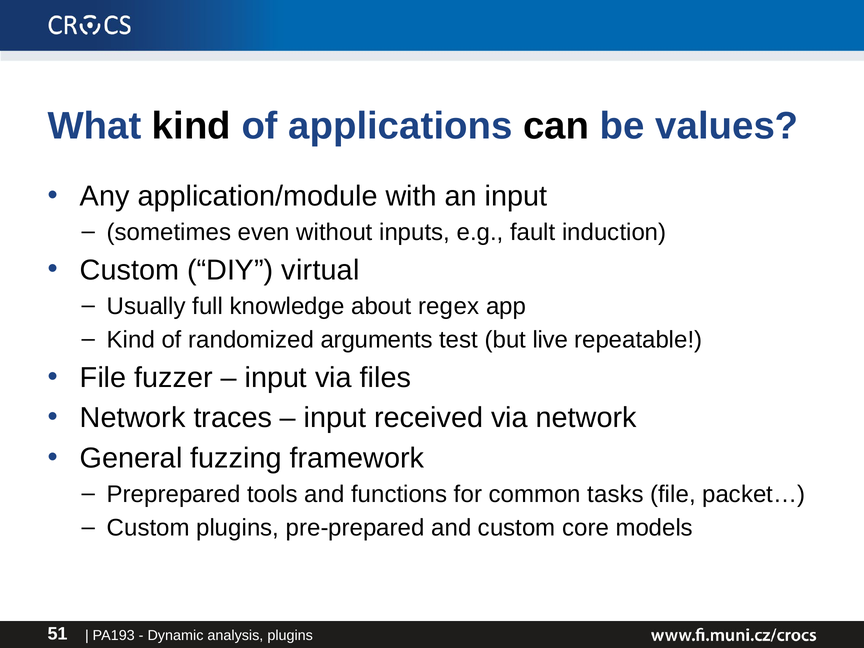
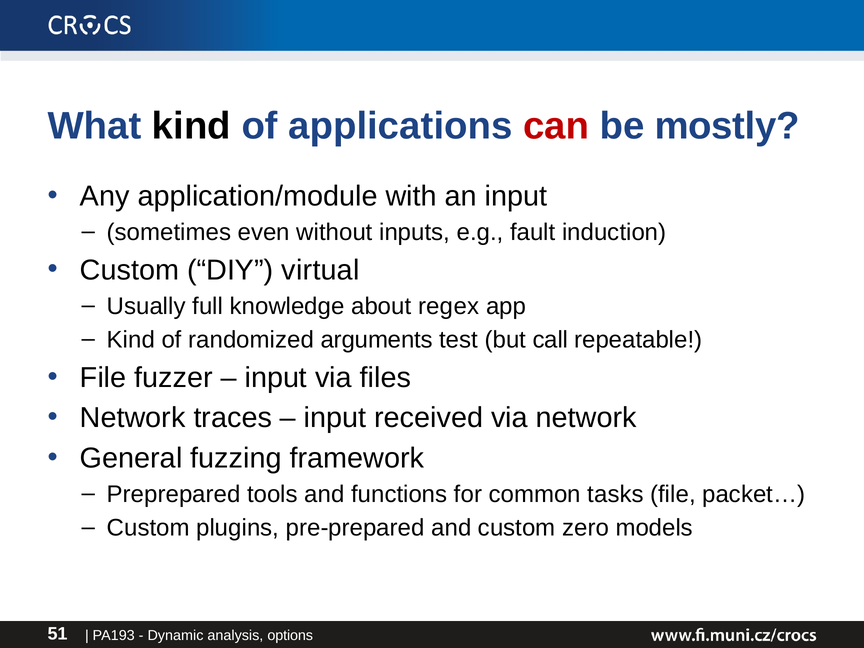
can colour: black -> red
values: values -> mostly
live: live -> call
core: core -> zero
analysis plugins: plugins -> options
